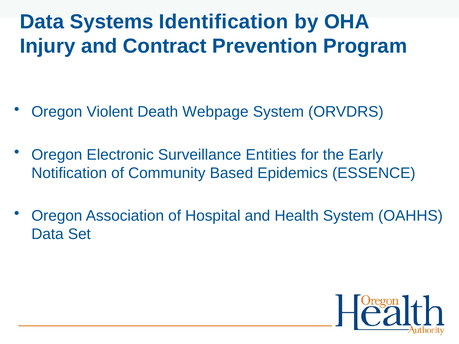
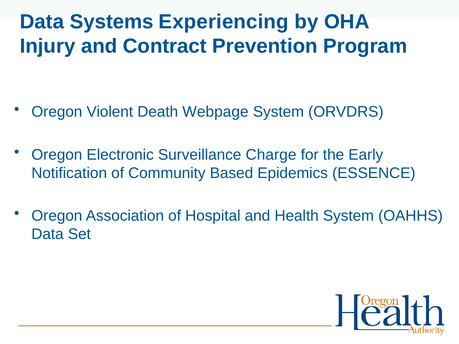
Identification: Identification -> Experiencing
Entities: Entities -> Charge
